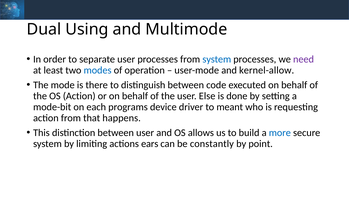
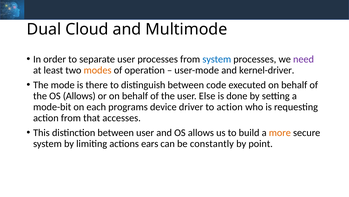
Using: Using -> Cloud
modes colour: blue -> orange
kernel-allow: kernel-allow -> kernel-driver
the OS Action: Action -> Allows
to meant: meant -> action
happens: happens -> accesses
more colour: blue -> orange
